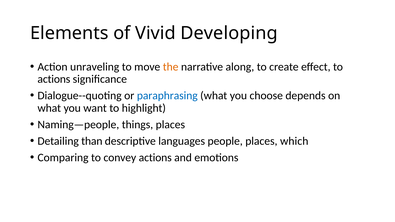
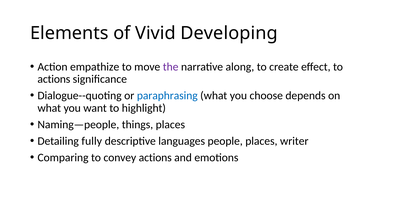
unraveling: unraveling -> empathize
the colour: orange -> purple
than: than -> fully
which: which -> writer
